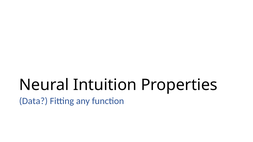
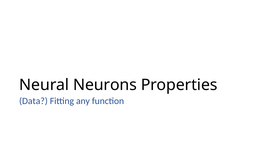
Intuition: Intuition -> Neurons
